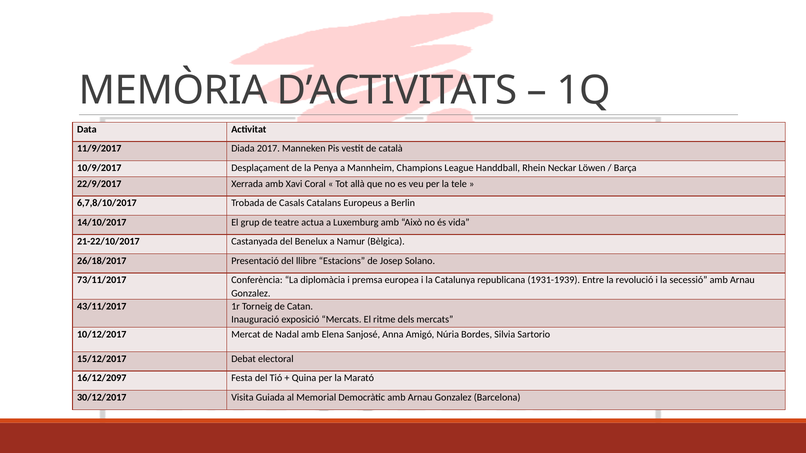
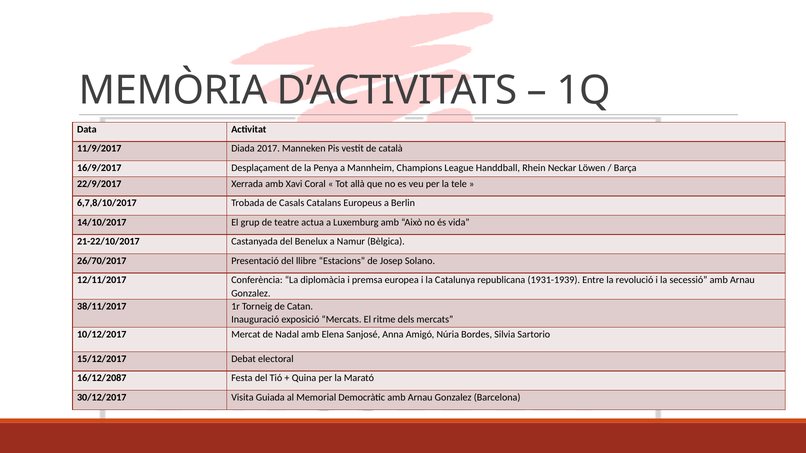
10/9/2017: 10/9/2017 -> 16/9/2017
26/18/2017: 26/18/2017 -> 26/70/2017
73/11/2017: 73/11/2017 -> 12/11/2017
43/11/2017: 43/11/2017 -> 38/11/2017
16/12/2097: 16/12/2097 -> 16/12/2087
